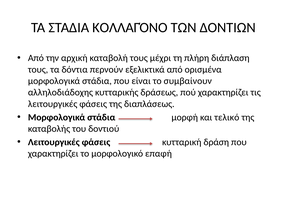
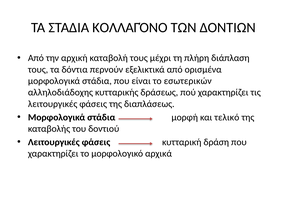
συμβαίνουν: συμβαίνουν -> εσωτερικών
επαφή: επαφή -> αρχικά
